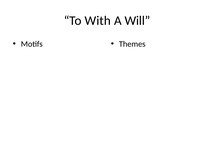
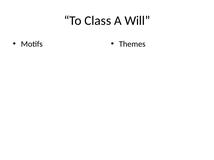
With: With -> Class
